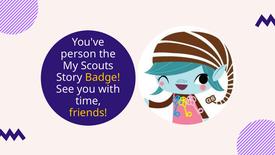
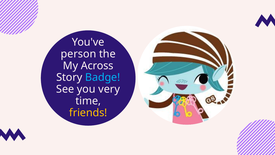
Scouts: Scouts -> Across
Badge colour: yellow -> light blue
with: with -> very
